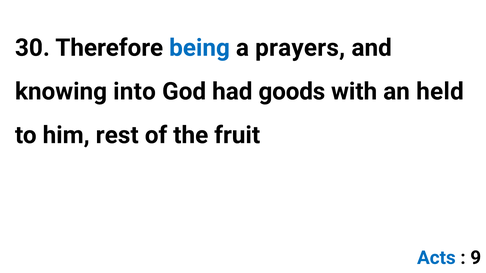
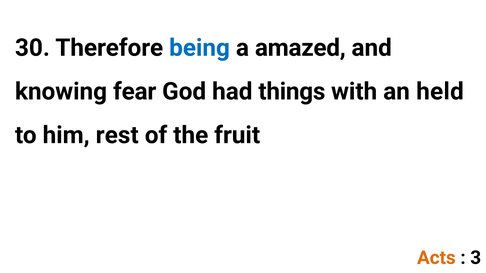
prayers: prayers -> amazed
into: into -> fear
goods: goods -> things
Acts colour: blue -> orange
9: 9 -> 3
